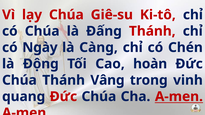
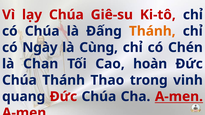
Thánh at (152, 31) colour: red -> orange
Càng: Càng -> Cùng
Động: Động -> Chan
Vâng: Vâng -> Thao
